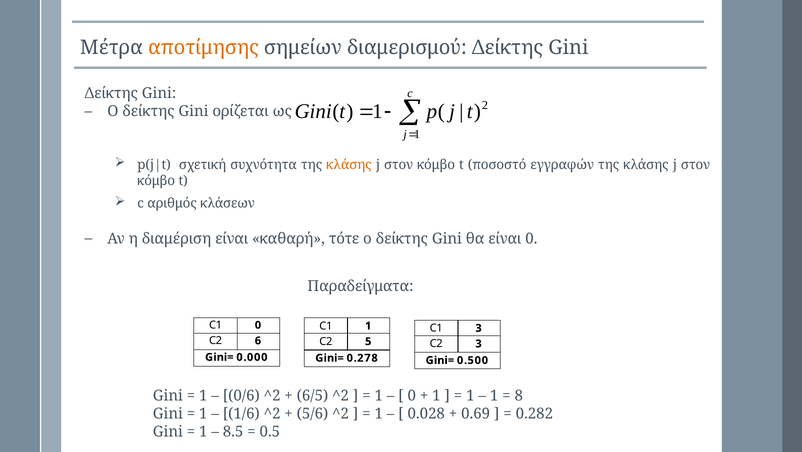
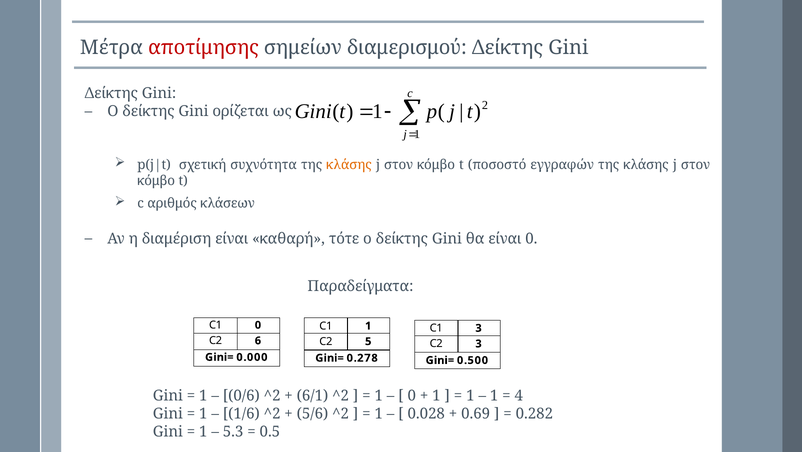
αποτίμησης colour: orange -> red
6/5: 6/5 -> 6/1
8: 8 -> 4
8.5: 8.5 -> 5.3
